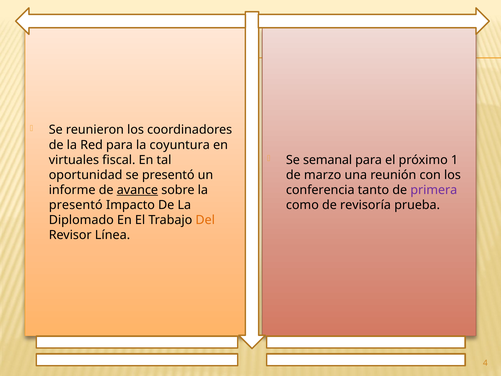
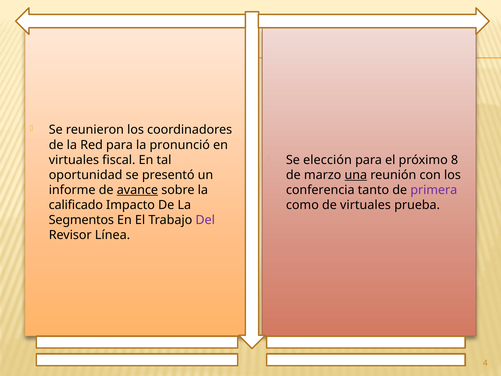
coyuntura: coyuntura -> pronunció
semanal: semanal -> elección
1: 1 -> 8
una underline: none -> present
presentó at (76, 205): presentó -> calificado
de revisoría: revisoría -> virtuales
Diplomado: Diplomado -> Segmentos
Del colour: orange -> purple
